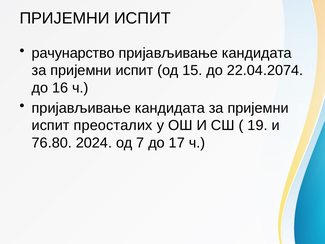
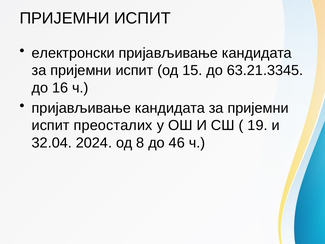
рачунарство: рачунарство -> електронски
22.04.2074: 22.04.2074 -> 63.21.3345
76.80: 76.80 -> 32.04
7: 7 -> 8
17: 17 -> 46
